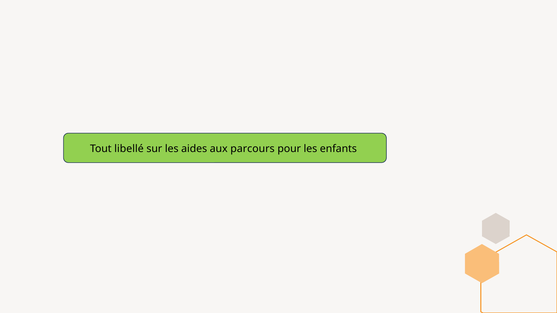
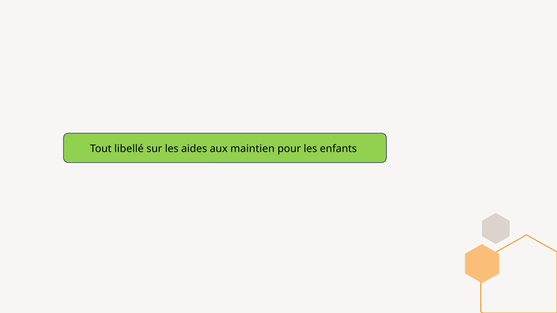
parcours: parcours -> maintien
